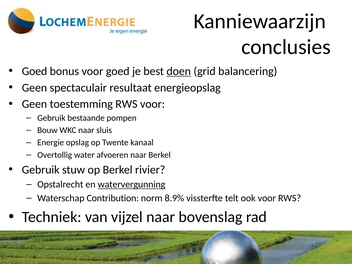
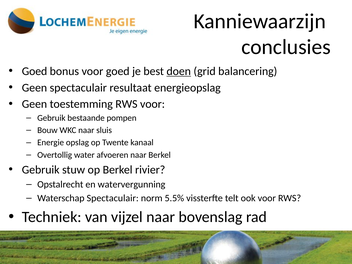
watervergunning underline: present -> none
Waterschap Contribution: Contribution -> Spectaculair
8.9%: 8.9% -> 5.5%
